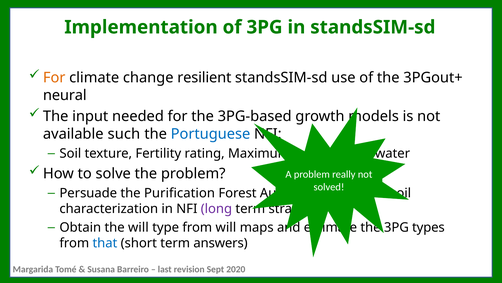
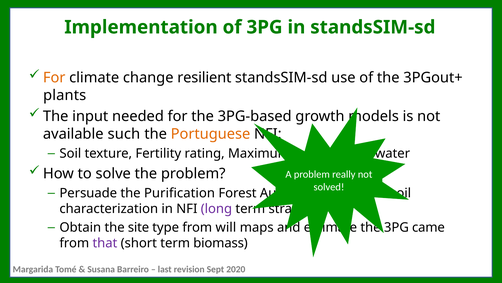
neural: neural -> plants
Portuguese colour: blue -> orange
the will: will -> site
types: types -> came
that colour: blue -> purple
answers: answers -> biomass
